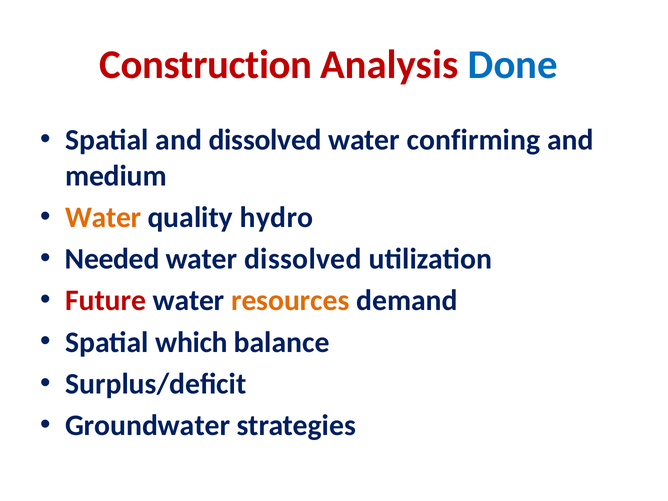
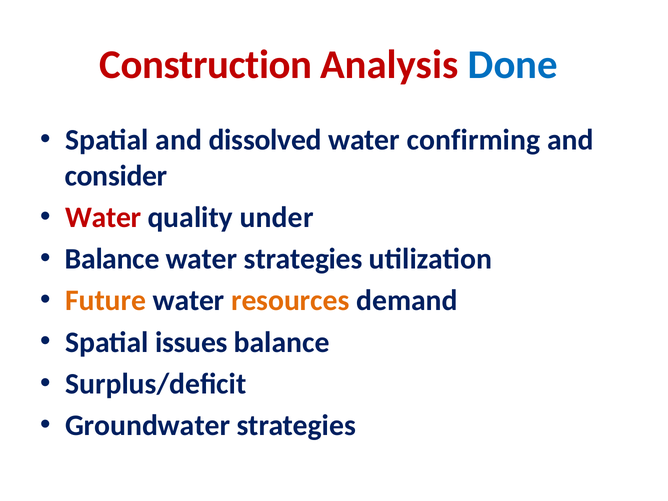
medium: medium -> consider
Water at (103, 217) colour: orange -> red
hydro: hydro -> under
Needed at (112, 259): Needed -> Balance
water dissolved: dissolved -> strategies
Future colour: red -> orange
which: which -> issues
